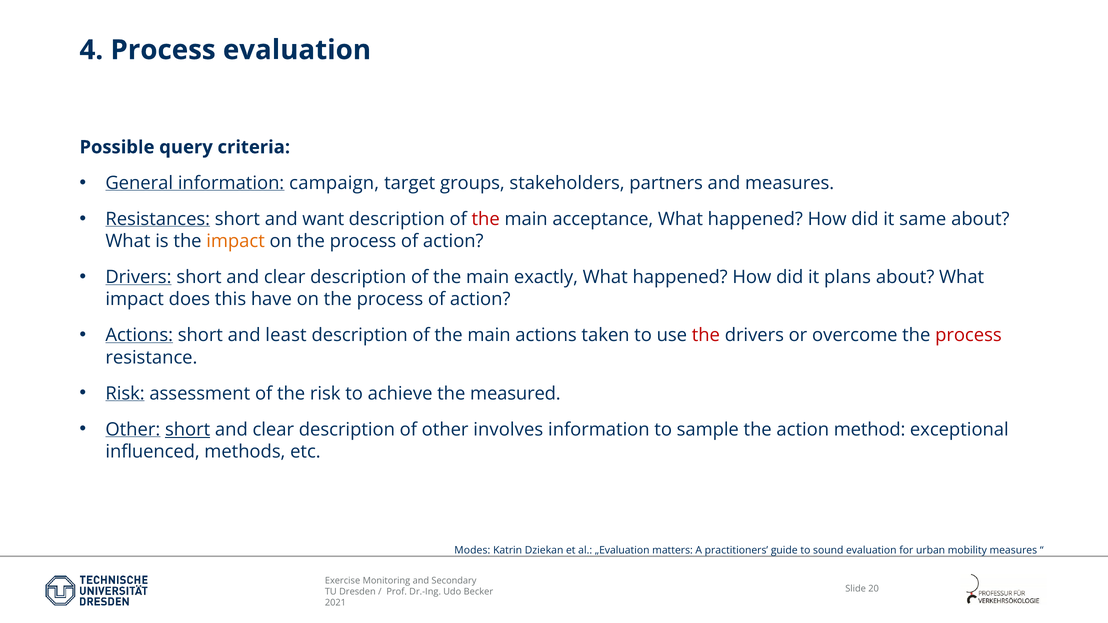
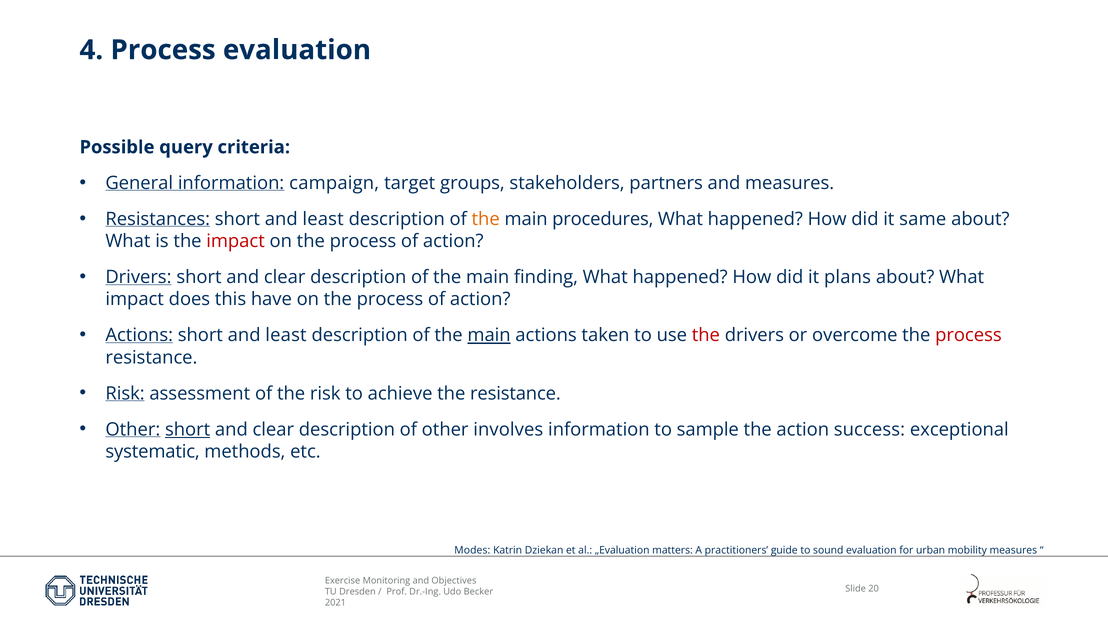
Resistances short and want: want -> least
the at (486, 219) colour: red -> orange
acceptance: acceptance -> procedures
impact at (236, 241) colour: orange -> red
exactly: exactly -> finding
main at (489, 336) underline: none -> present
the measured: measured -> resistance
method: method -> success
influenced: influenced -> systematic
Secondary: Secondary -> Objectives
